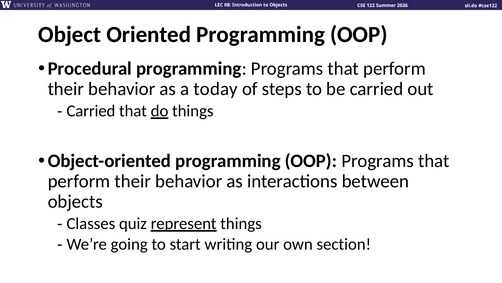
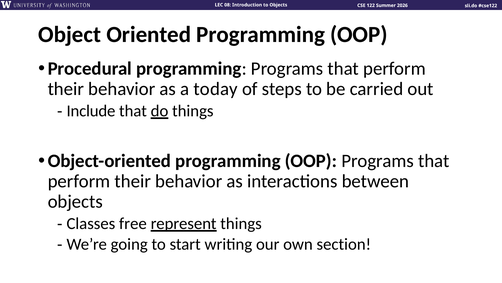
Carried at (91, 111): Carried -> Include
quiz: quiz -> free
